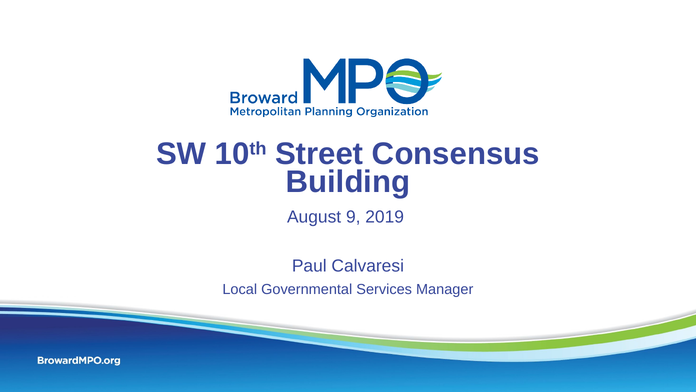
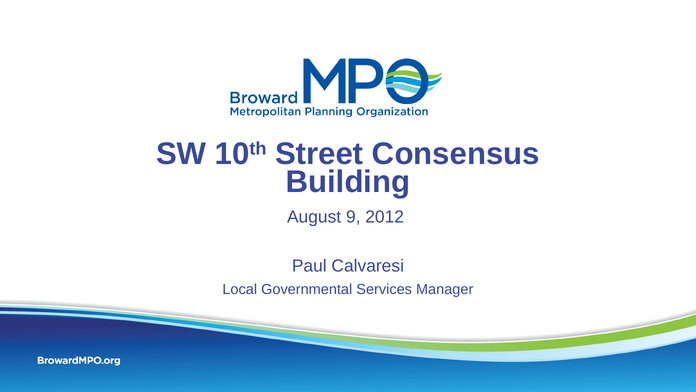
2019: 2019 -> 2012
